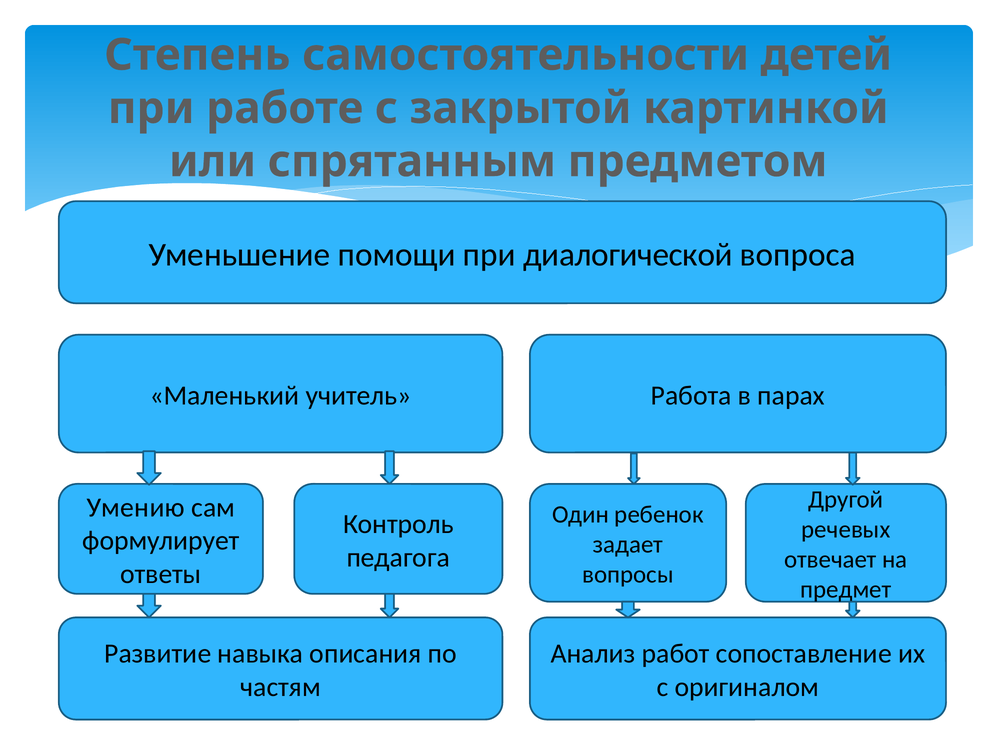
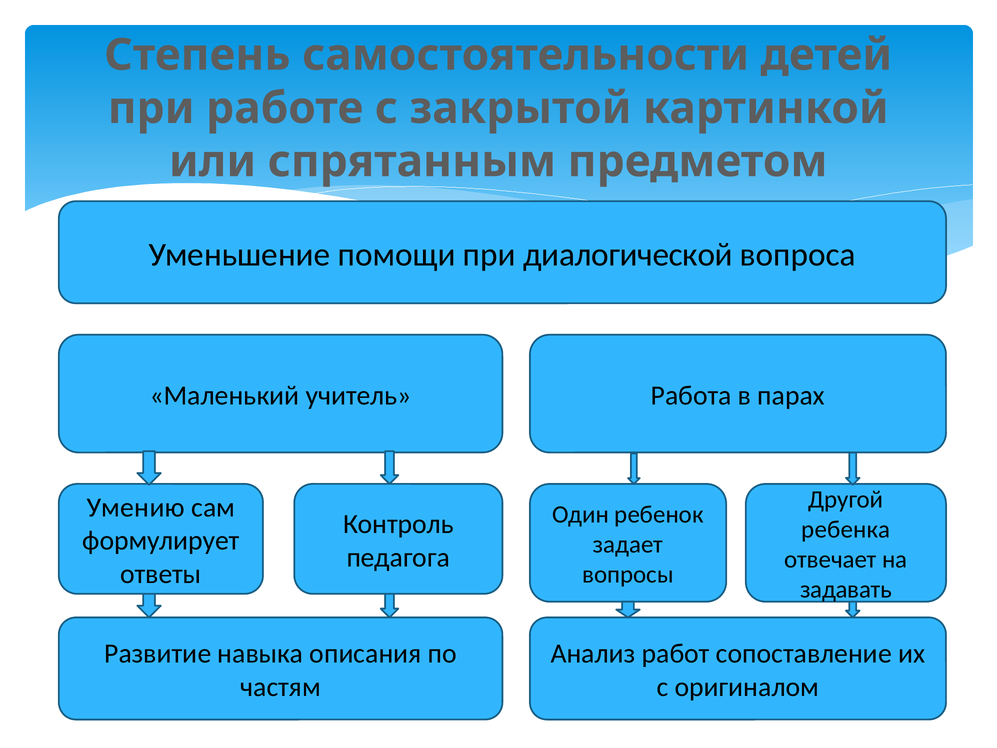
речевых: речевых -> ребенка
предмет: предмет -> задавать
